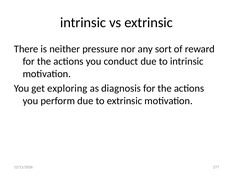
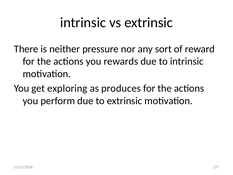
conduct: conduct -> rewards
diagnosis: diagnosis -> produces
